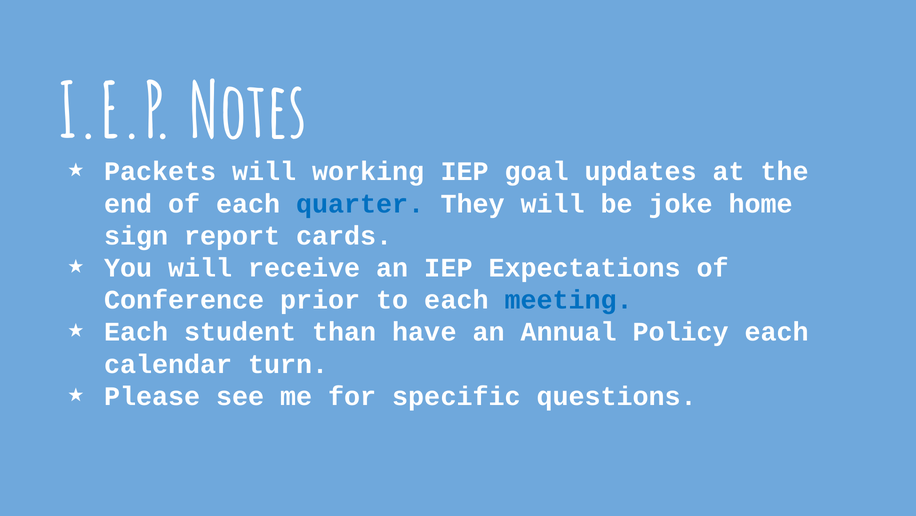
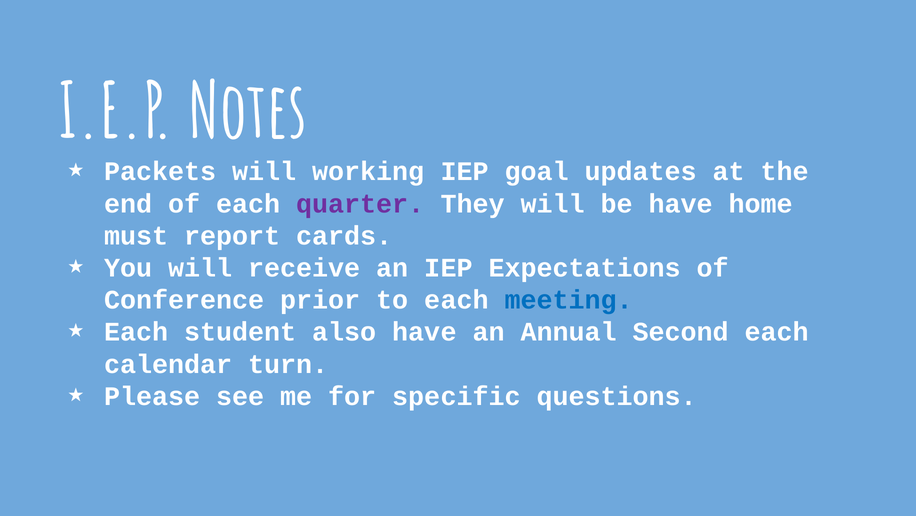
quarter colour: blue -> purple
be joke: joke -> have
sign: sign -> must
than: than -> also
Policy: Policy -> Second
